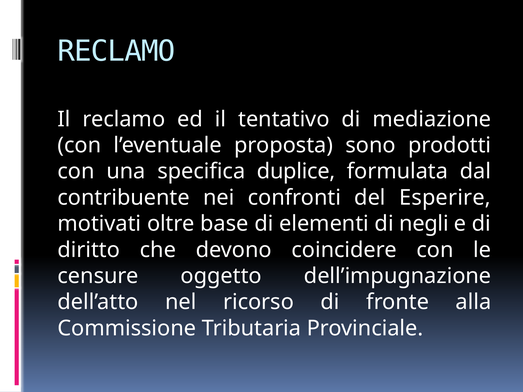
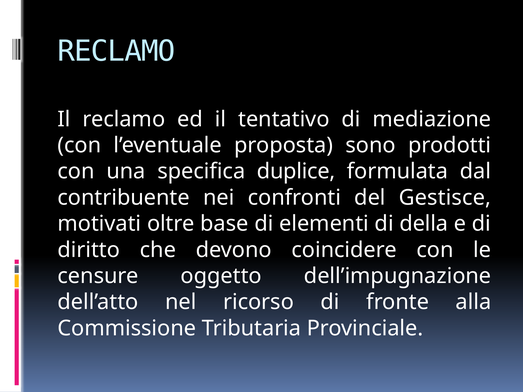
Esperire: Esperire -> Gestisce
negli: negli -> della
